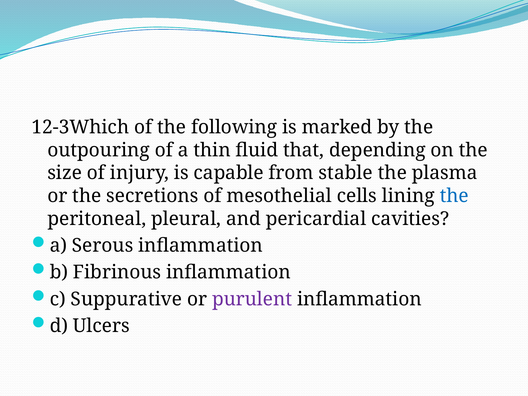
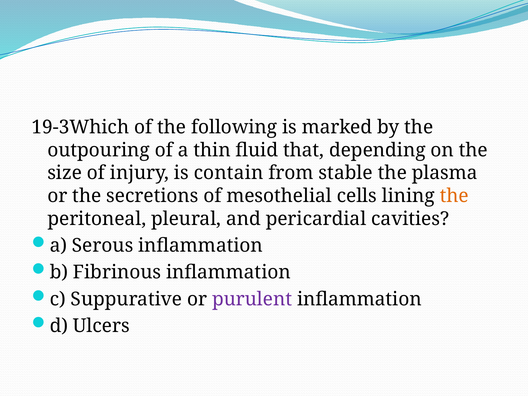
12-3Which: 12-3Which -> 19-3Which
capable: capable -> contain
the at (454, 196) colour: blue -> orange
